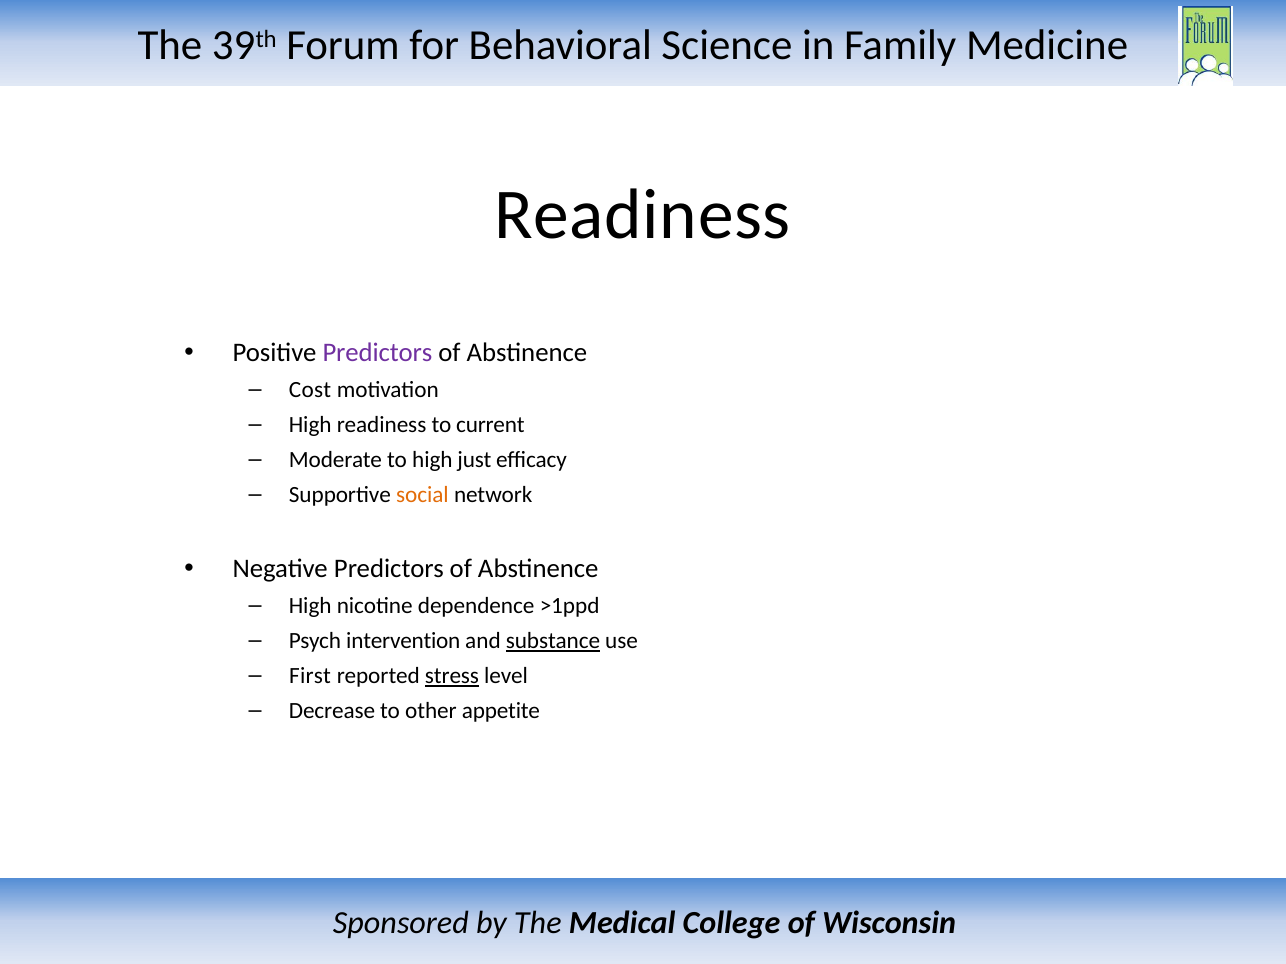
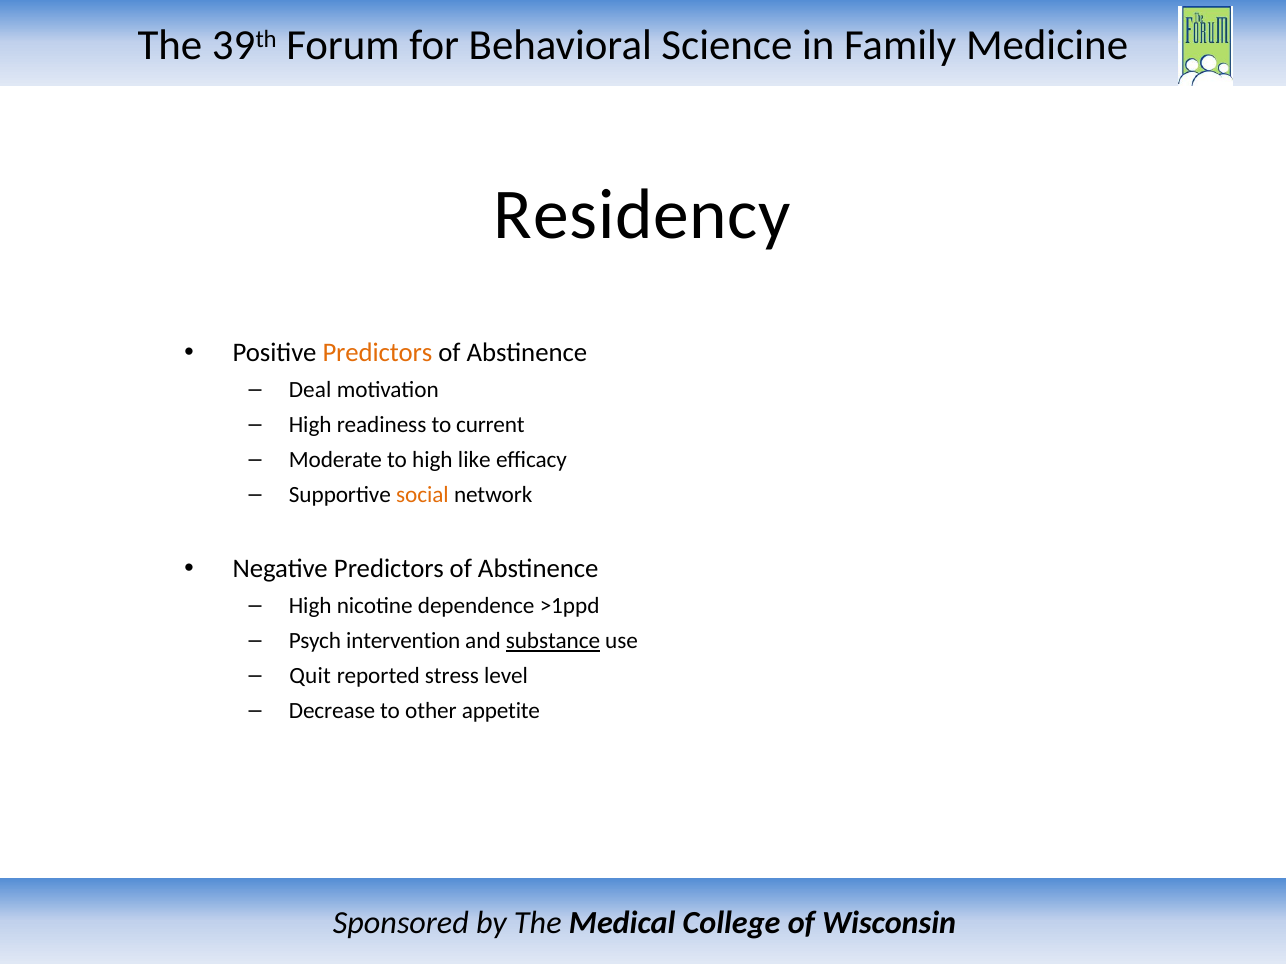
Readiness at (642, 215): Readiness -> Residency
Predictors at (377, 353) colour: purple -> orange
Cost: Cost -> Deal
just: just -> like
First: First -> Quit
stress underline: present -> none
